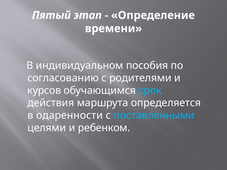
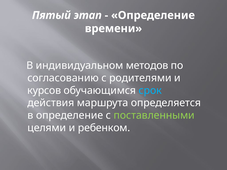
пособия: пособия -> методов
в одаренности: одаренности -> определение
поставленными colour: light blue -> light green
